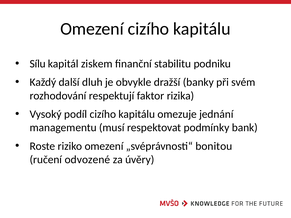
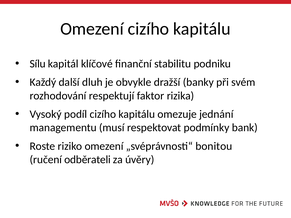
ziskem: ziskem -> klíčové
odvozené: odvozené -> odběrateli
